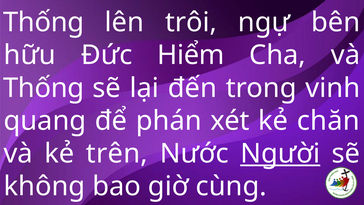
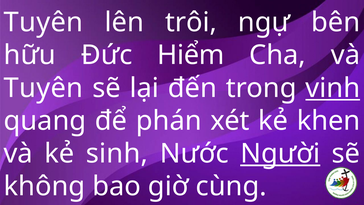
Thống at (44, 22): Thống -> Tuyên
Thống at (44, 88): Thống -> Tuyên
vinh underline: none -> present
chăn: chăn -> khen
trên: trên -> sinh
